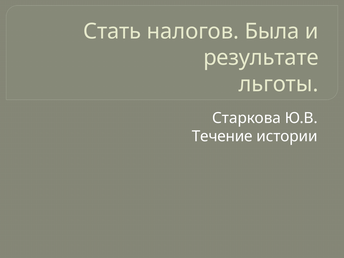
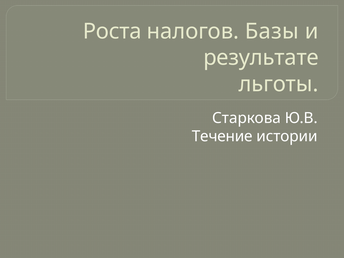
Стать: Стать -> Роста
Была: Была -> Базы
